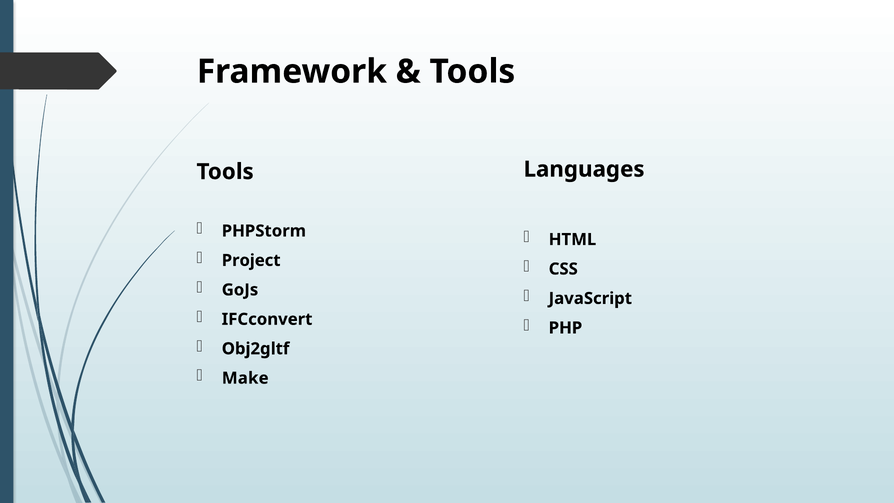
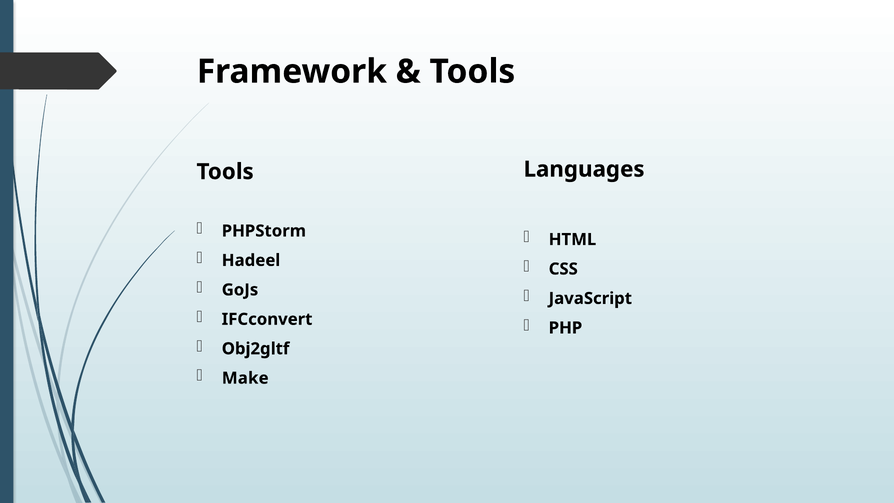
Project: Project -> Hadeel
